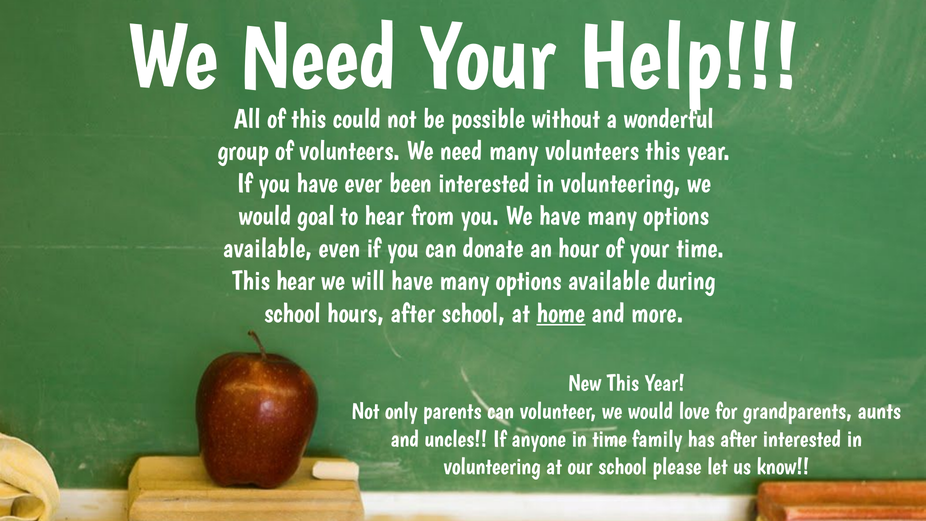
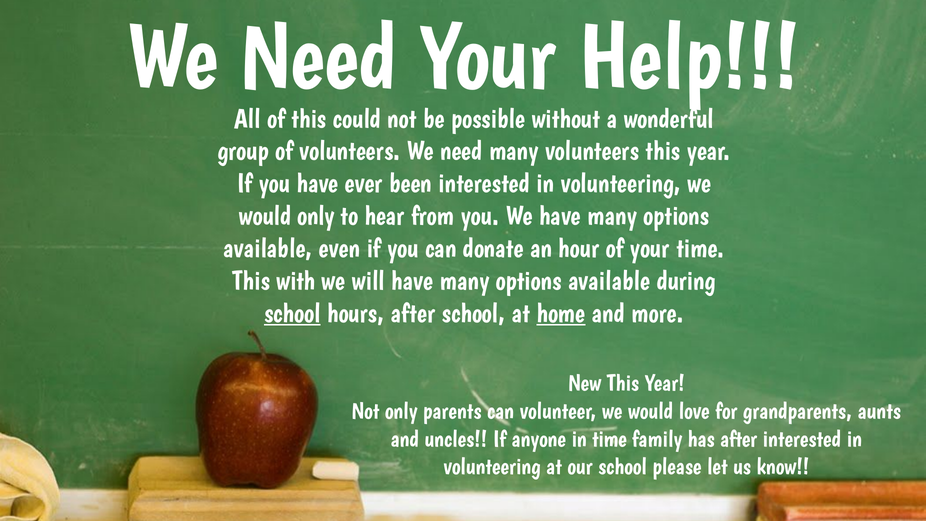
would goal: goal -> only
This hear: hear -> with
school at (292, 313) underline: none -> present
